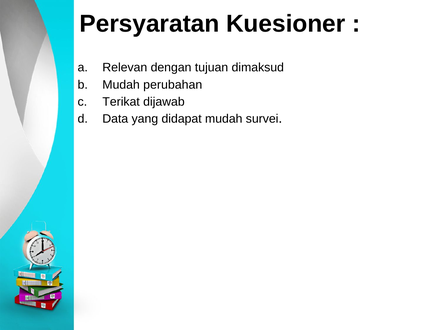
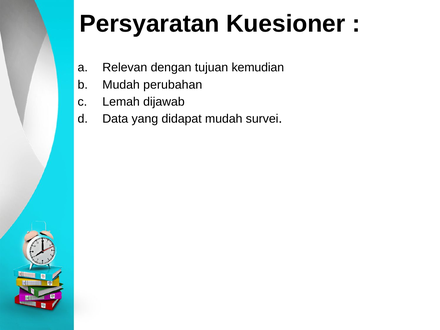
dimaksud: dimaksud -> kemudian
Terikat: Terikat -> Lemah
